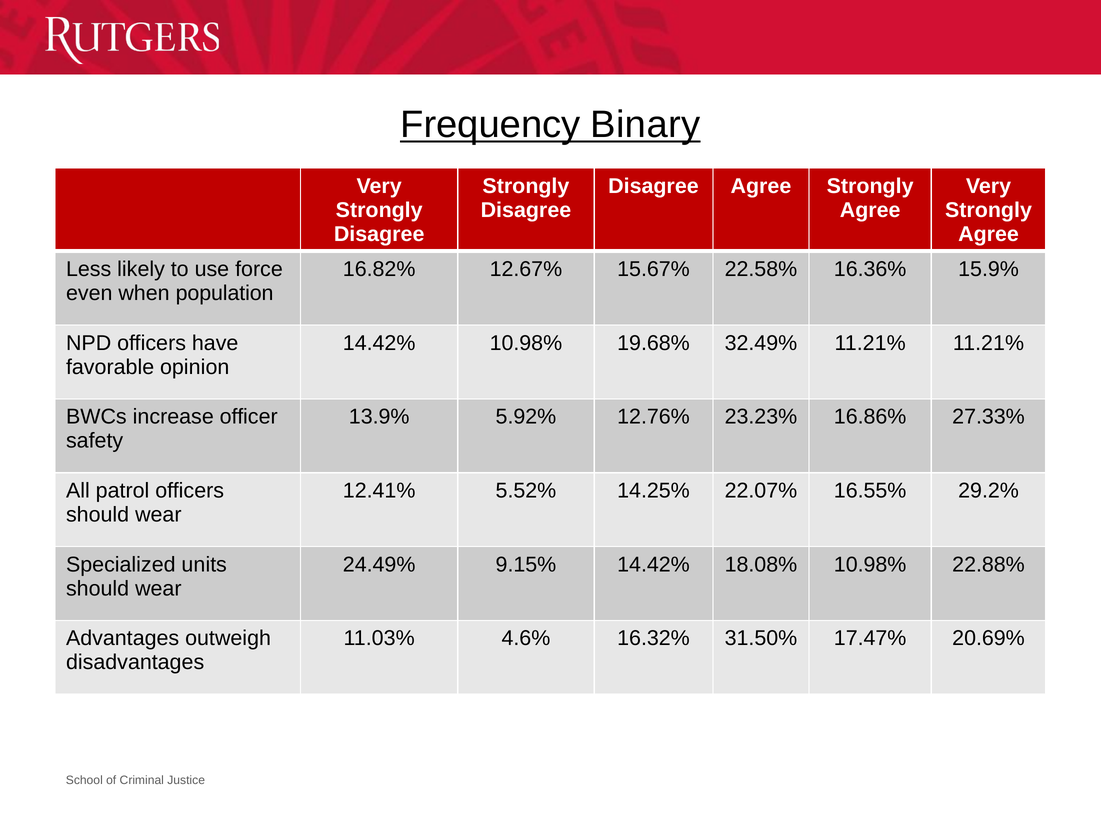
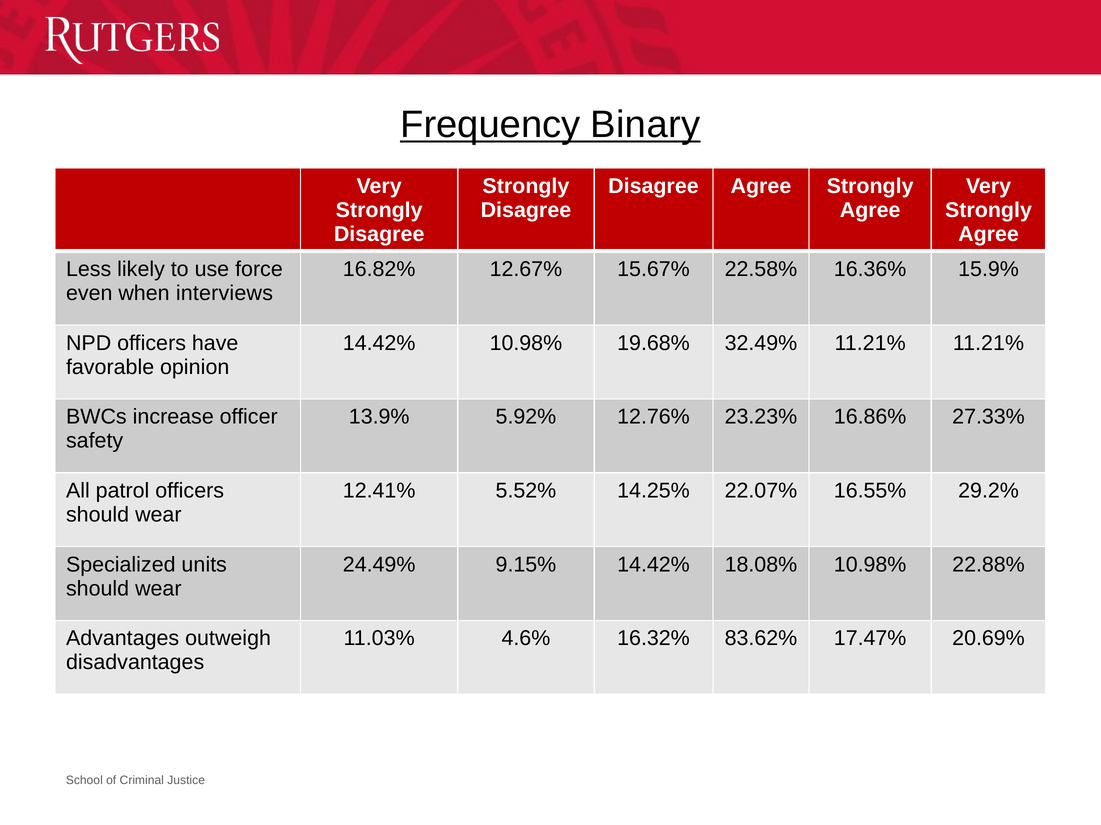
population: population -> interviews
31.50%: 31.50% -> 83.62%
